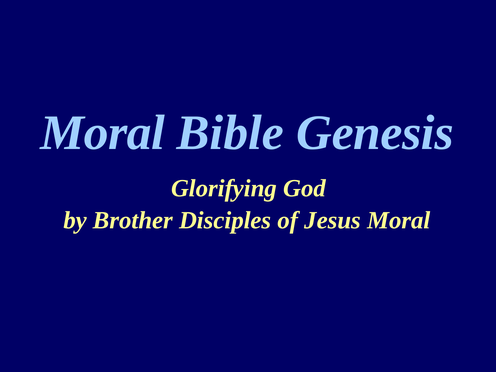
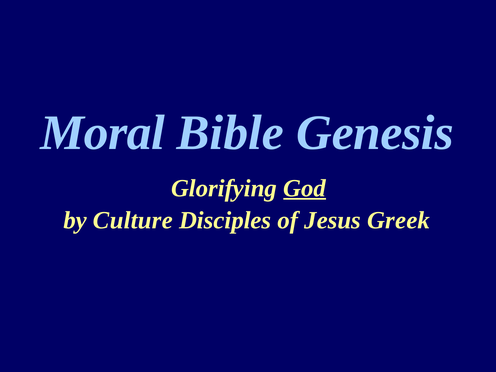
God underline: none -> present
Brother: Brother -> Culture
Jesus Moral: Moral -> Greek
